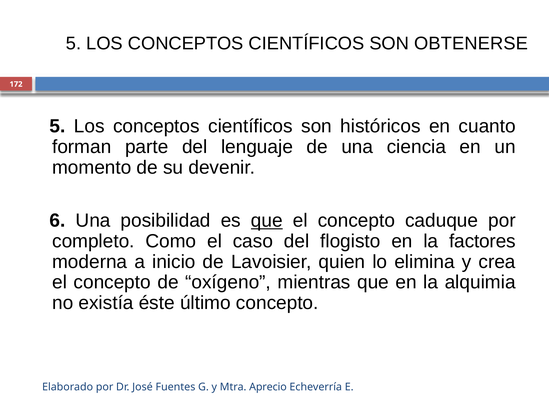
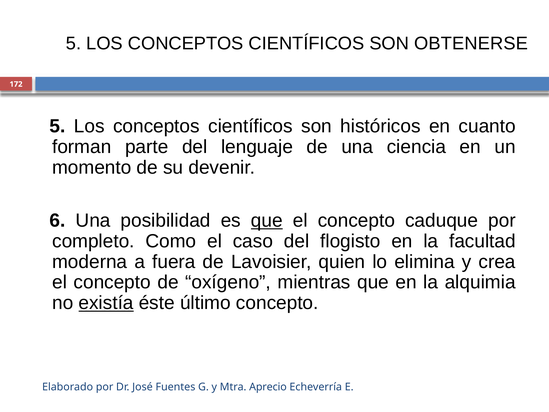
factores: factores -> facultad
inicio: inicio -> fuera
existía underline: none -> present
